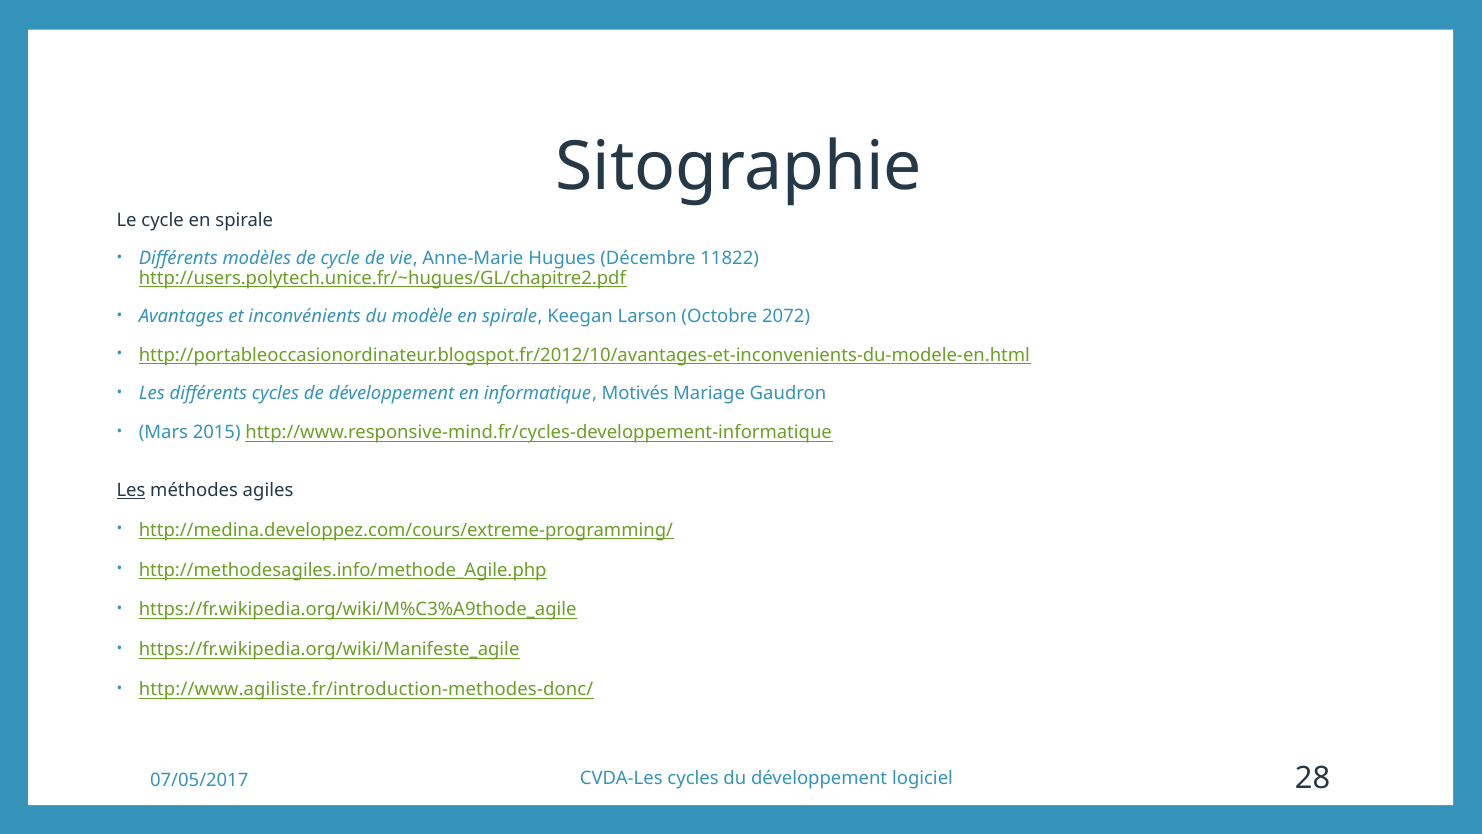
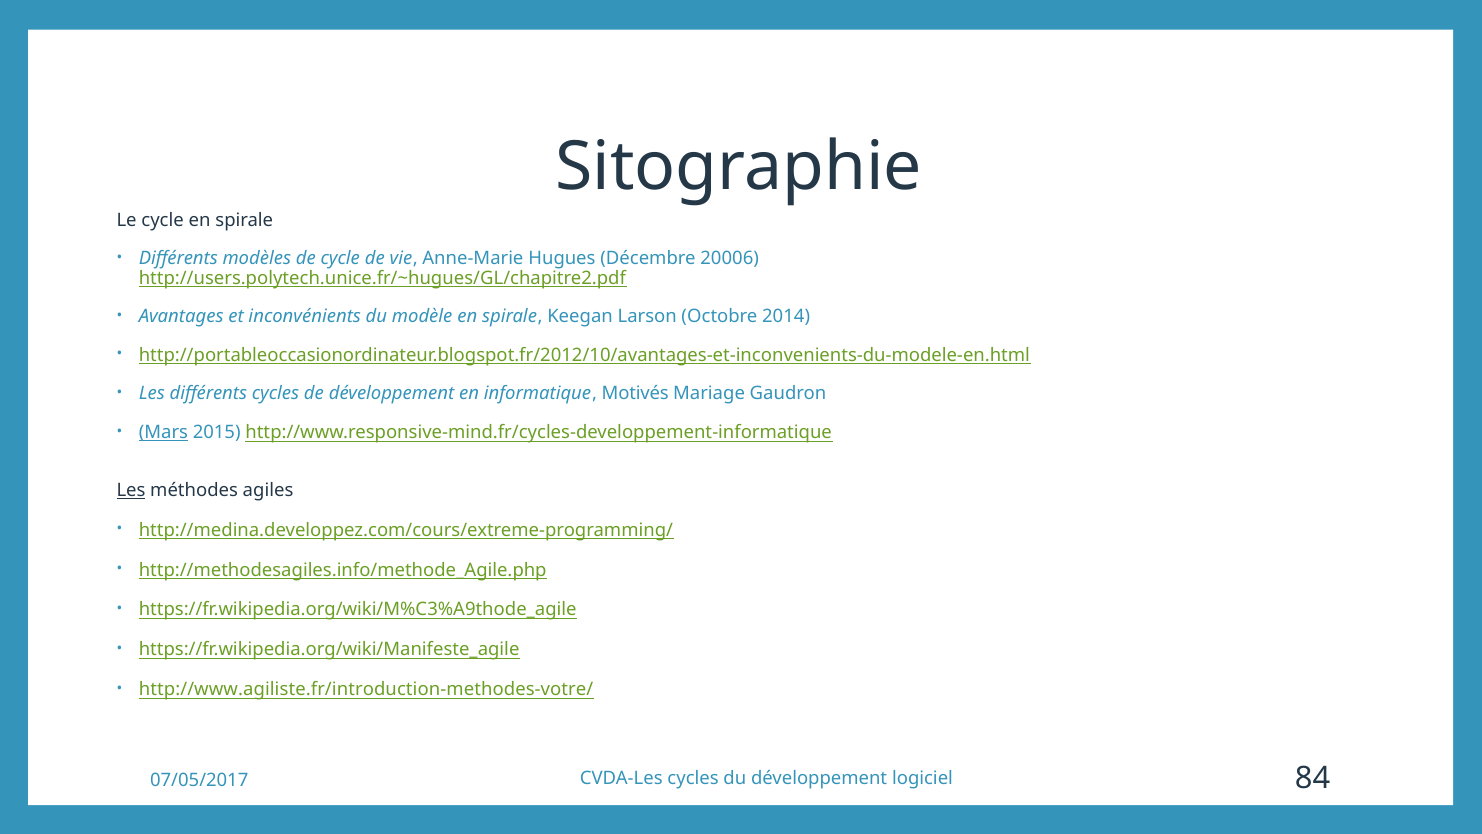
11822: 11822 -> 20006
2072: 2072 -> 2014
Mars underline: none -> present
http://www.agiliste.fr/introduction-methodes-donc/: http://www.agiliste.fr/introduction-methodes-donc/ -> http://www.agiliste.fr/introduction-methodes-votre/
28: 28 -> 84
